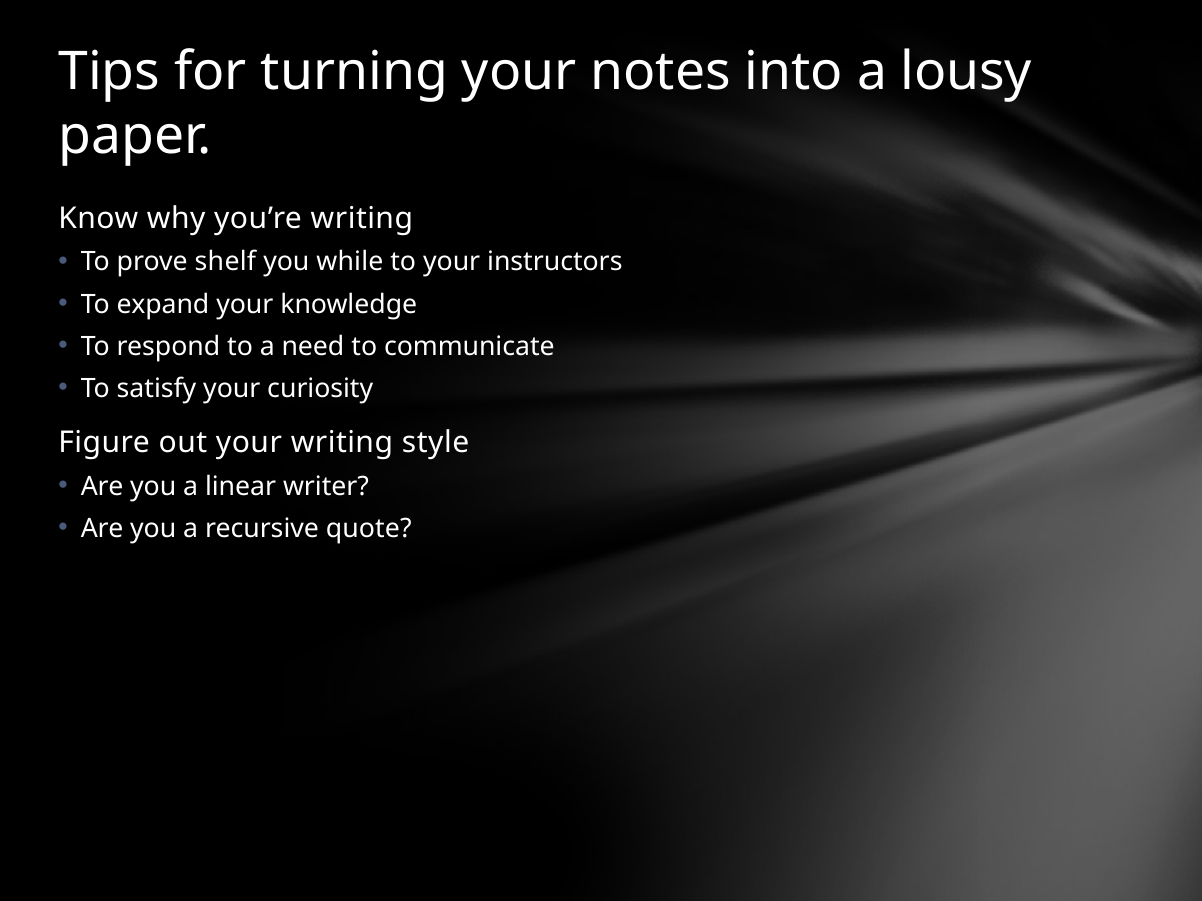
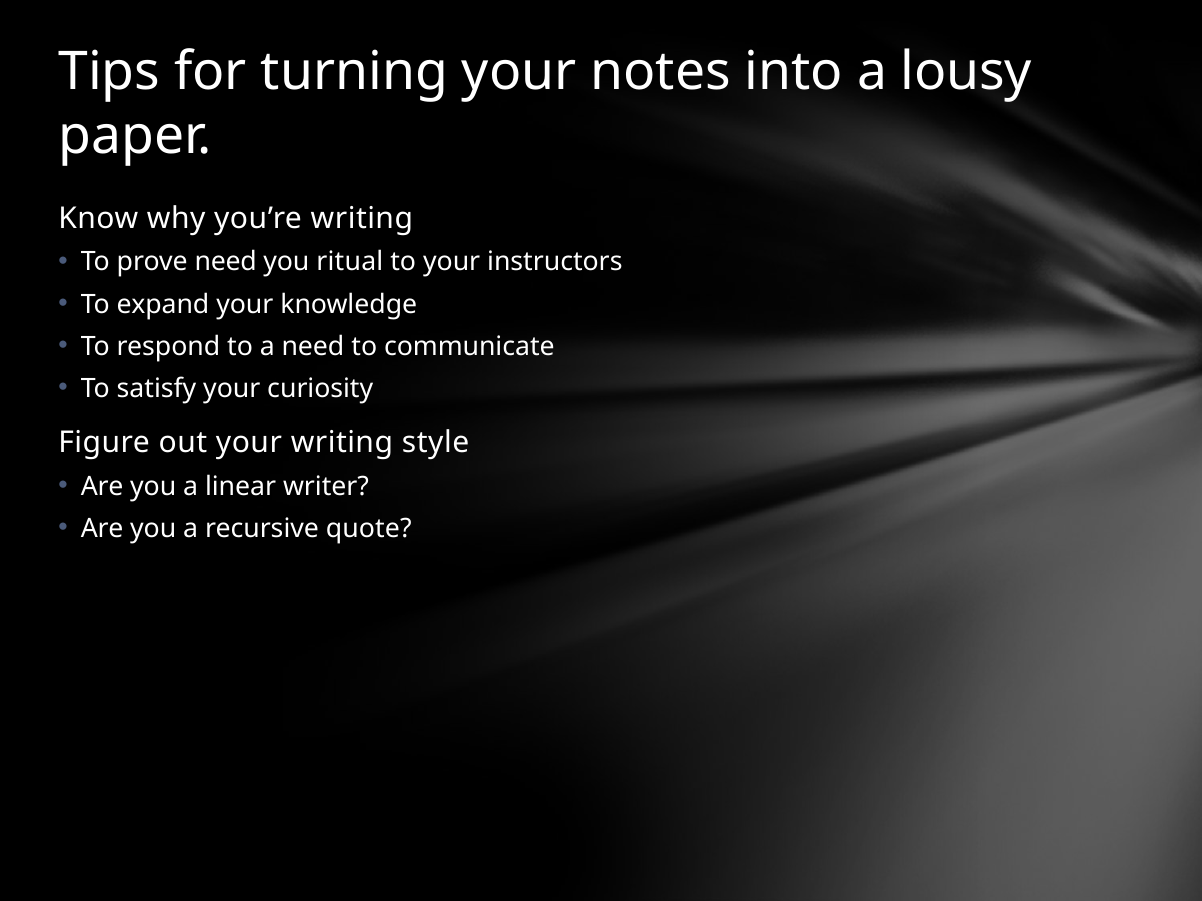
prove shelf: shelf -> need
while: while -> ritual
